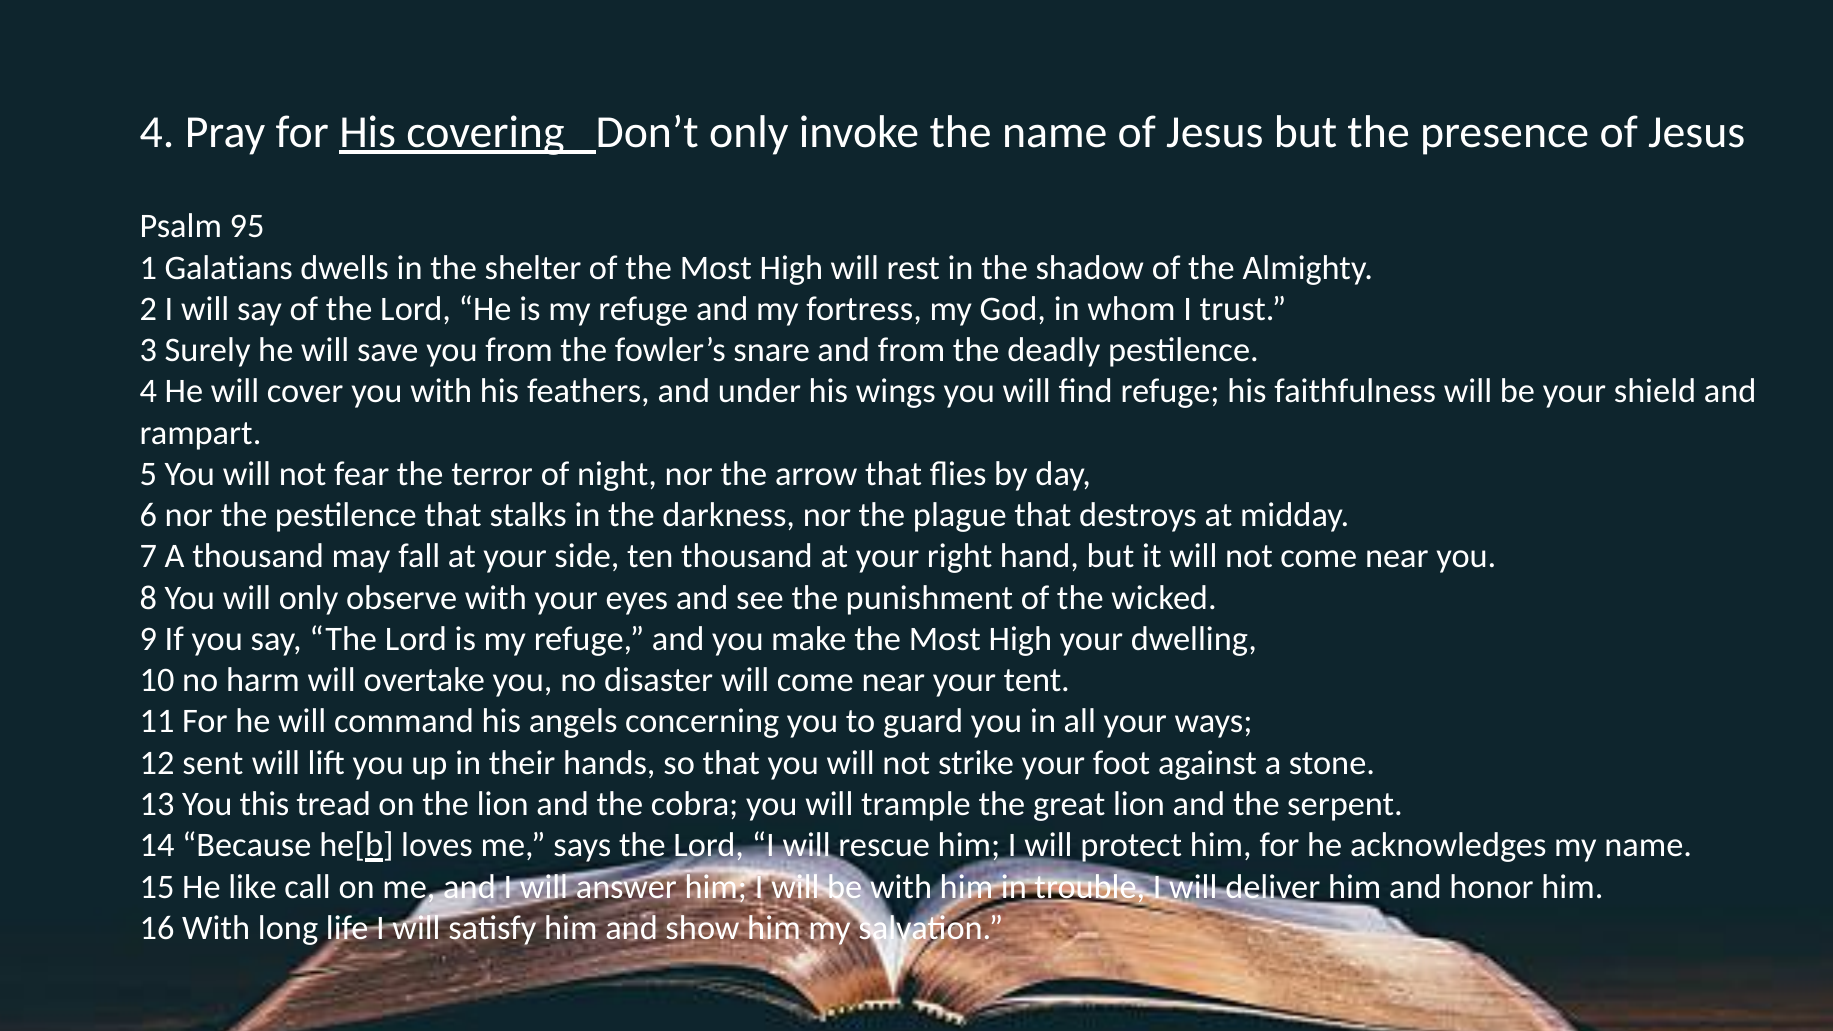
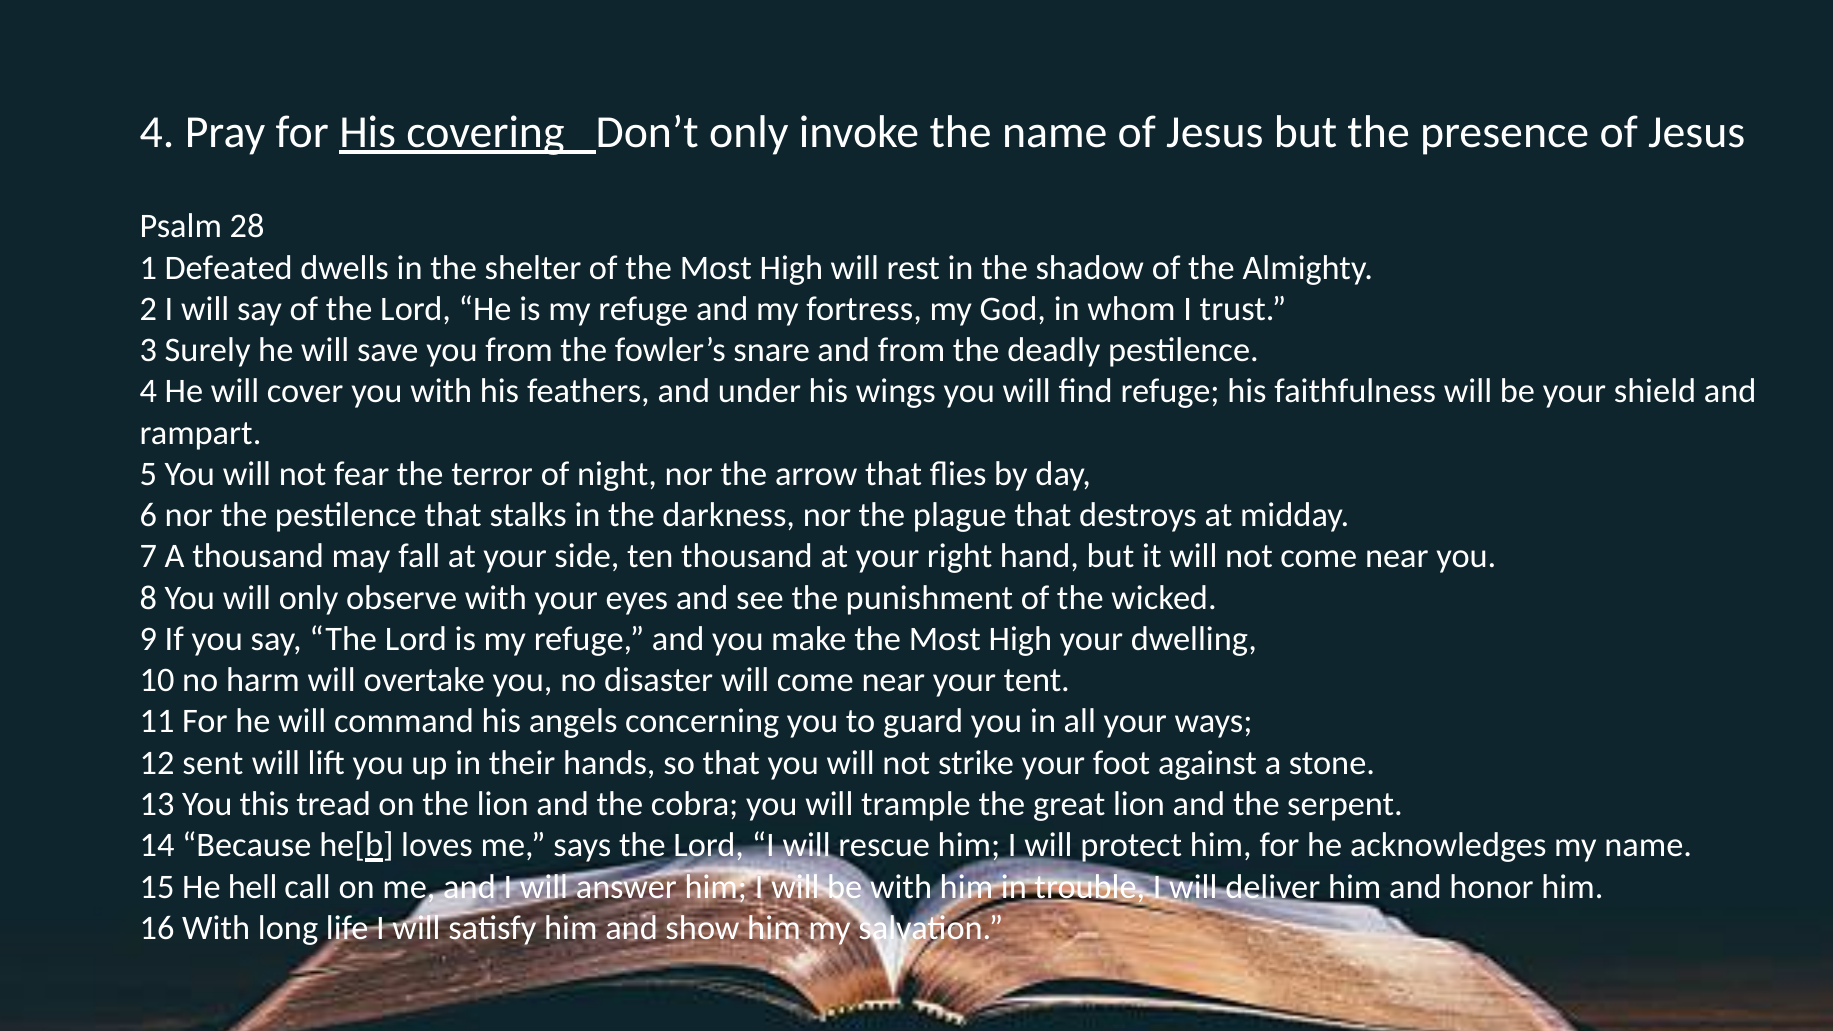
95: 95 -> 28
Galatians: Galatians -> Defeated
like: like -> hell
